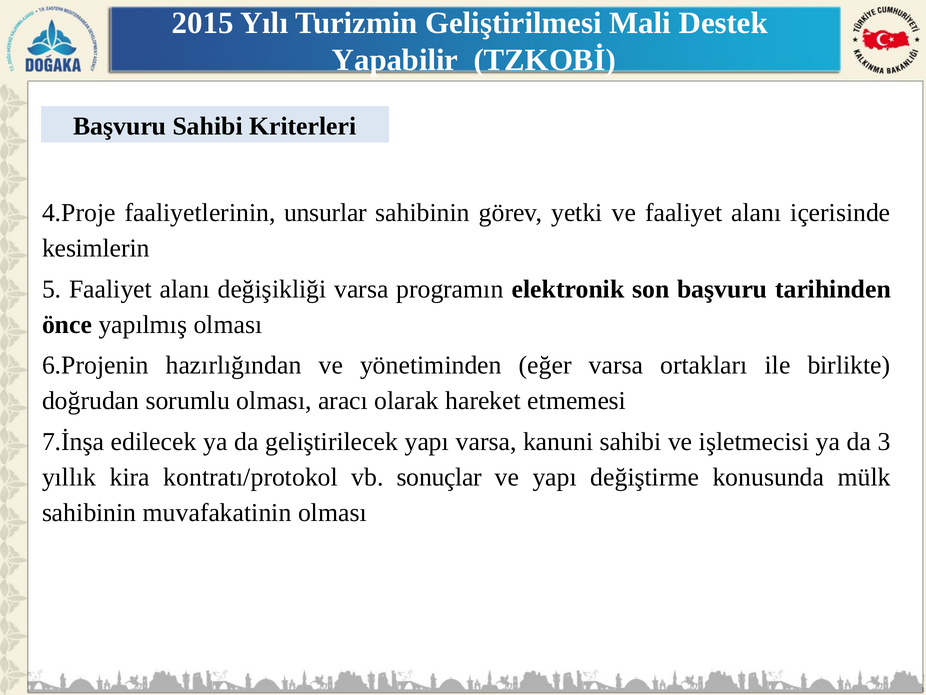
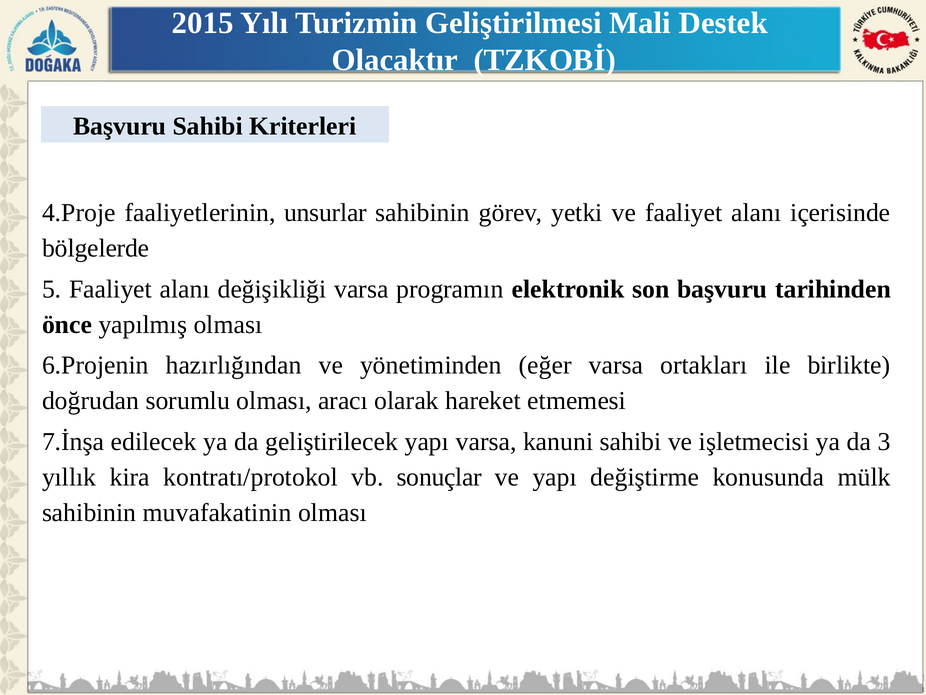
Yapabilir: Yapabilir -> Olacaktır
kesimlerin: kesimlerin -> bölgelerde
